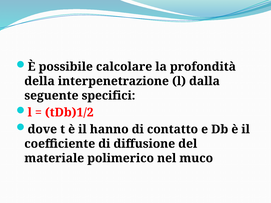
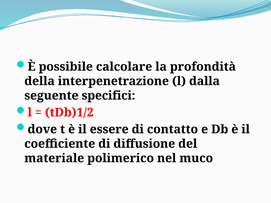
hanno: hanno -> essere
